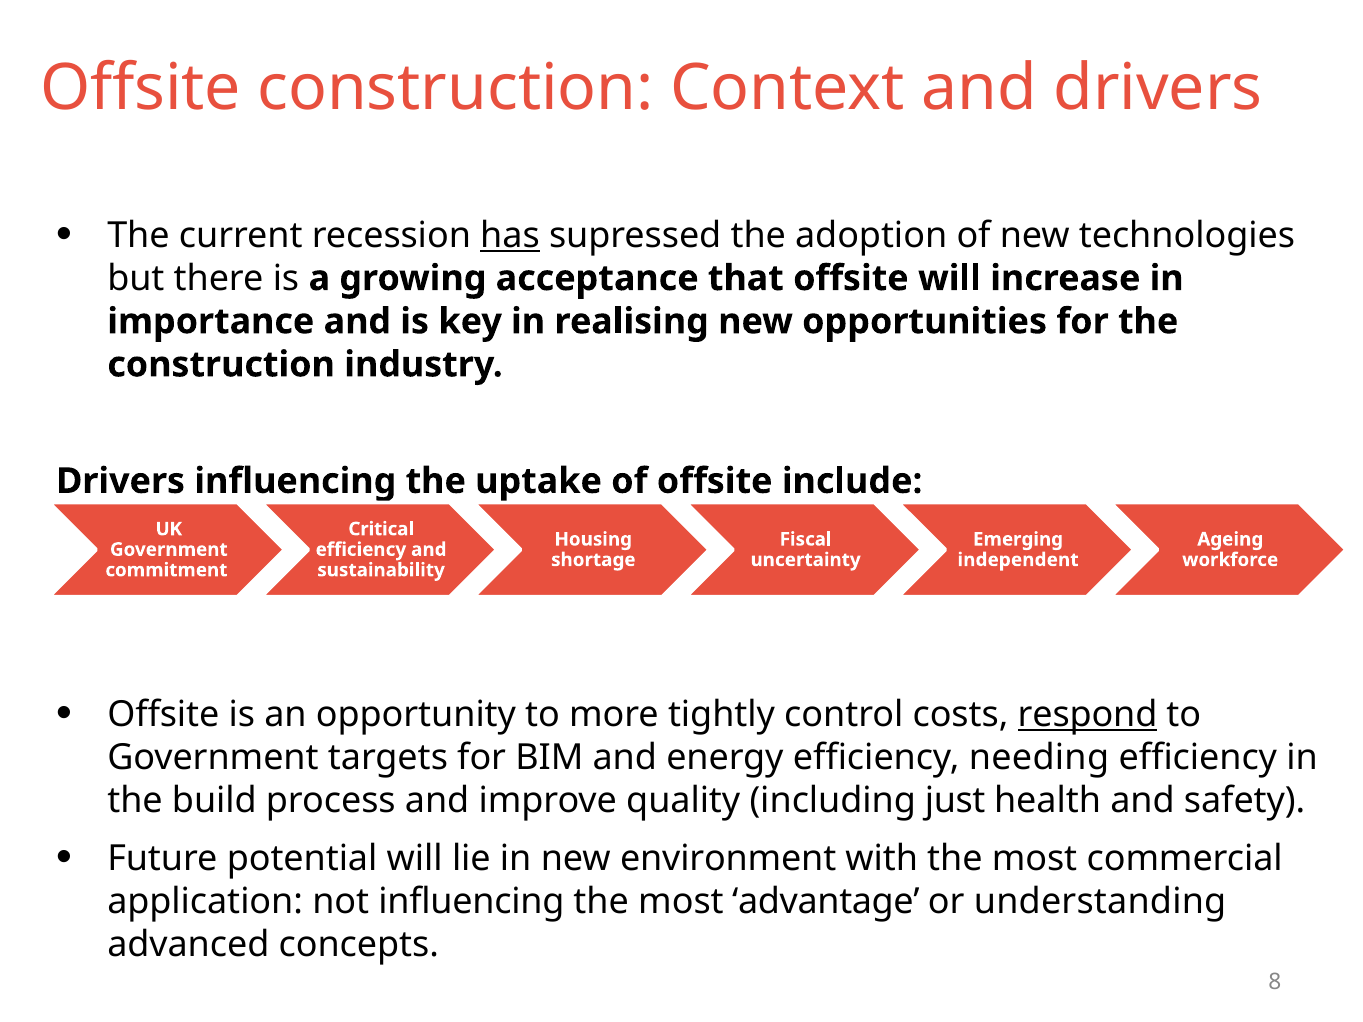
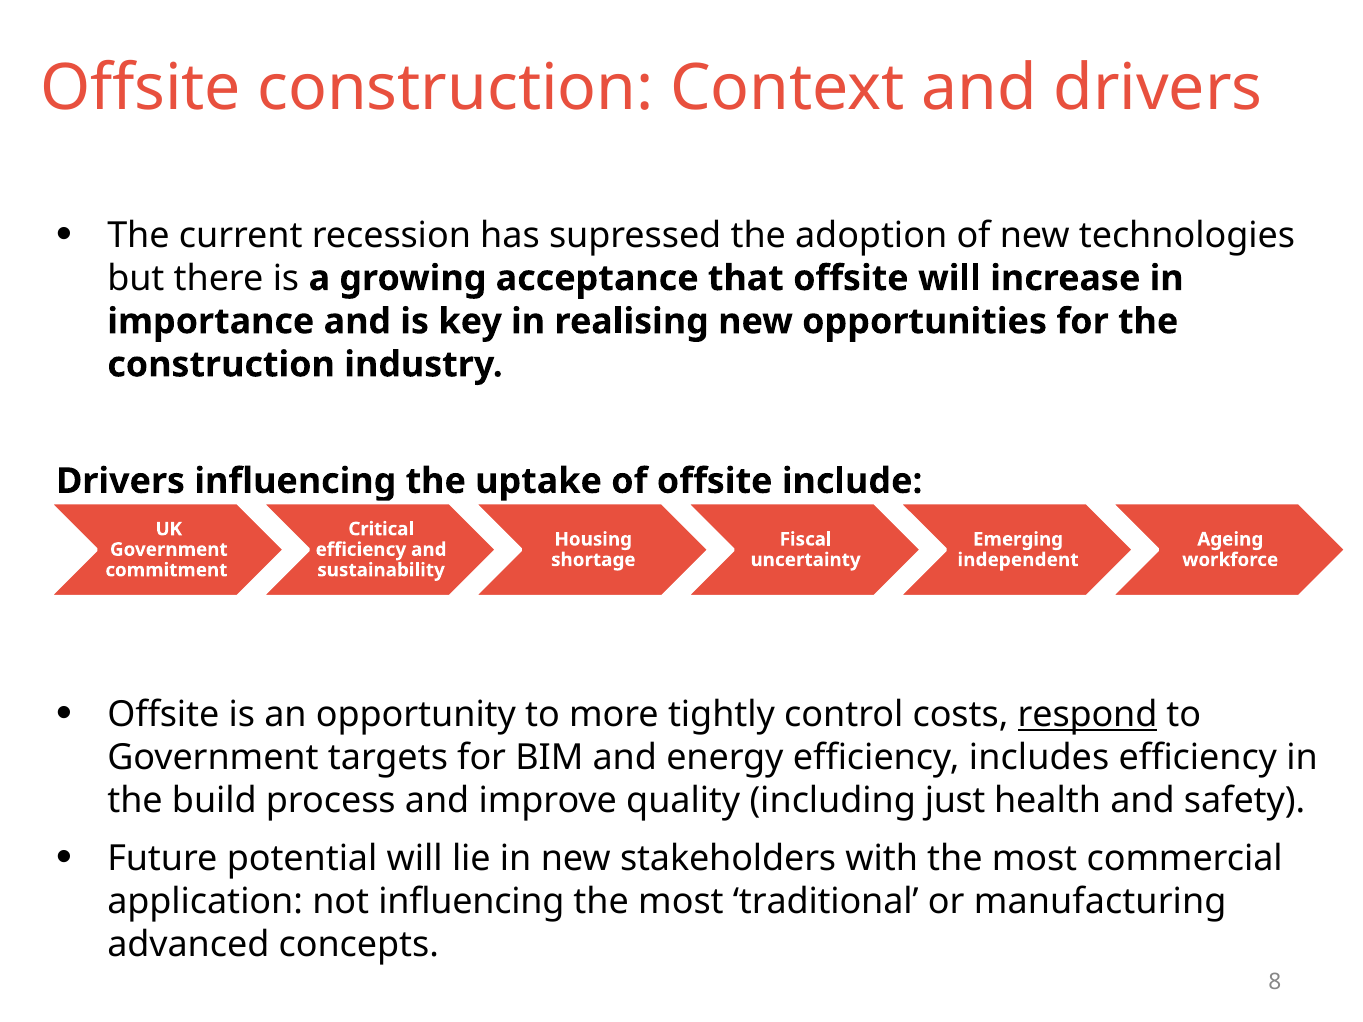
has underline: present -> none
needing: needing -> includes
environment: environment -> stakeholders
advantage: advantage -> traditional
understanding: understanding -> manufacturing
